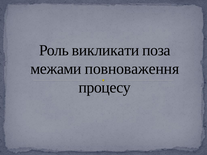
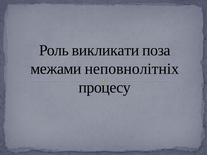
повноваження: повноваження -> неповнолітніх
